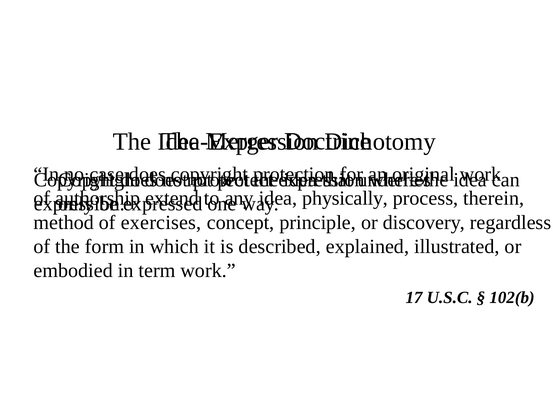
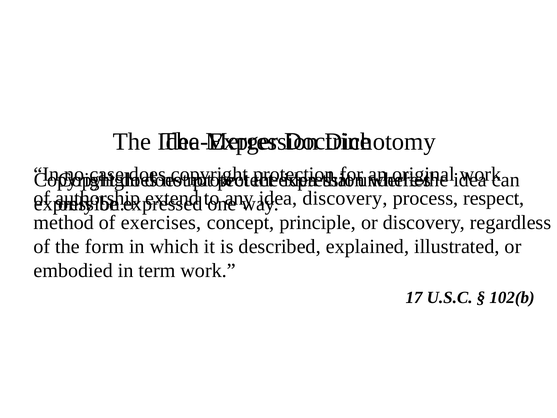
physically at (345, 198): physically -> discovery
therein: therein -> respect
